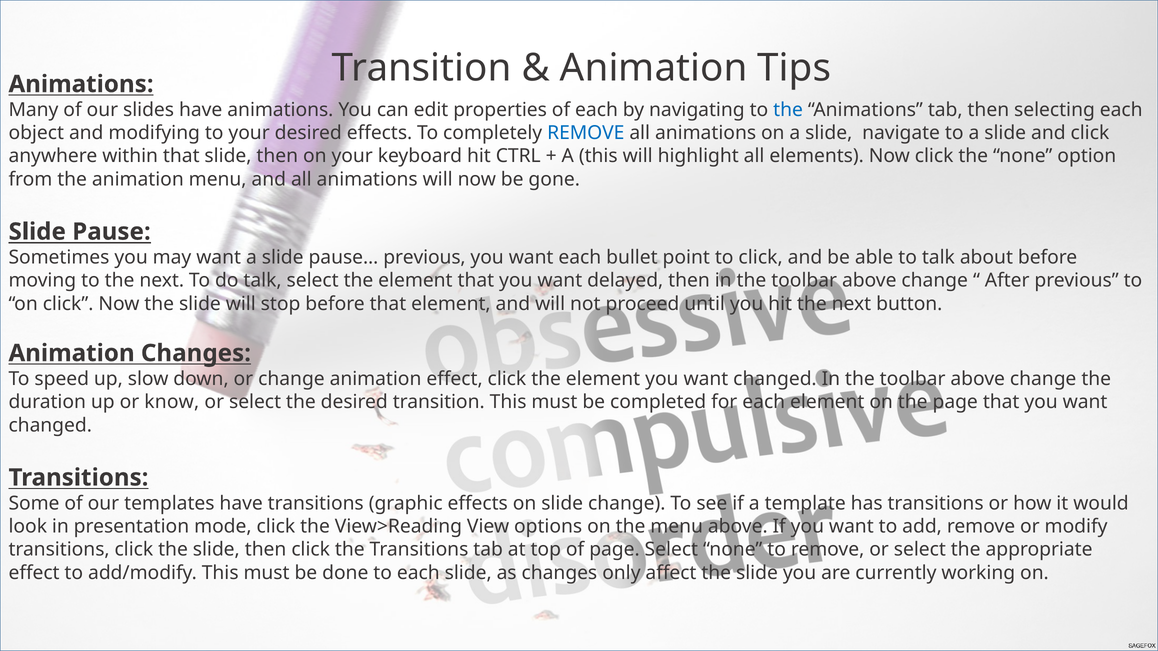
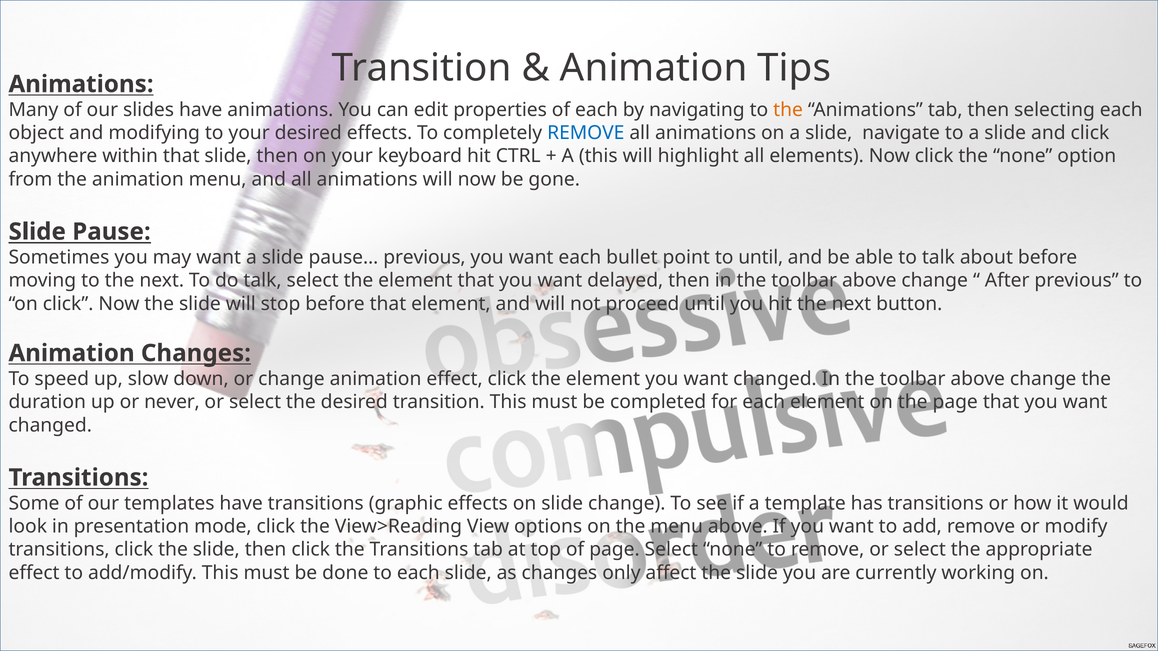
the at (788, 110) colour: blue -> orange
to click: click -> until
know: know -> never
